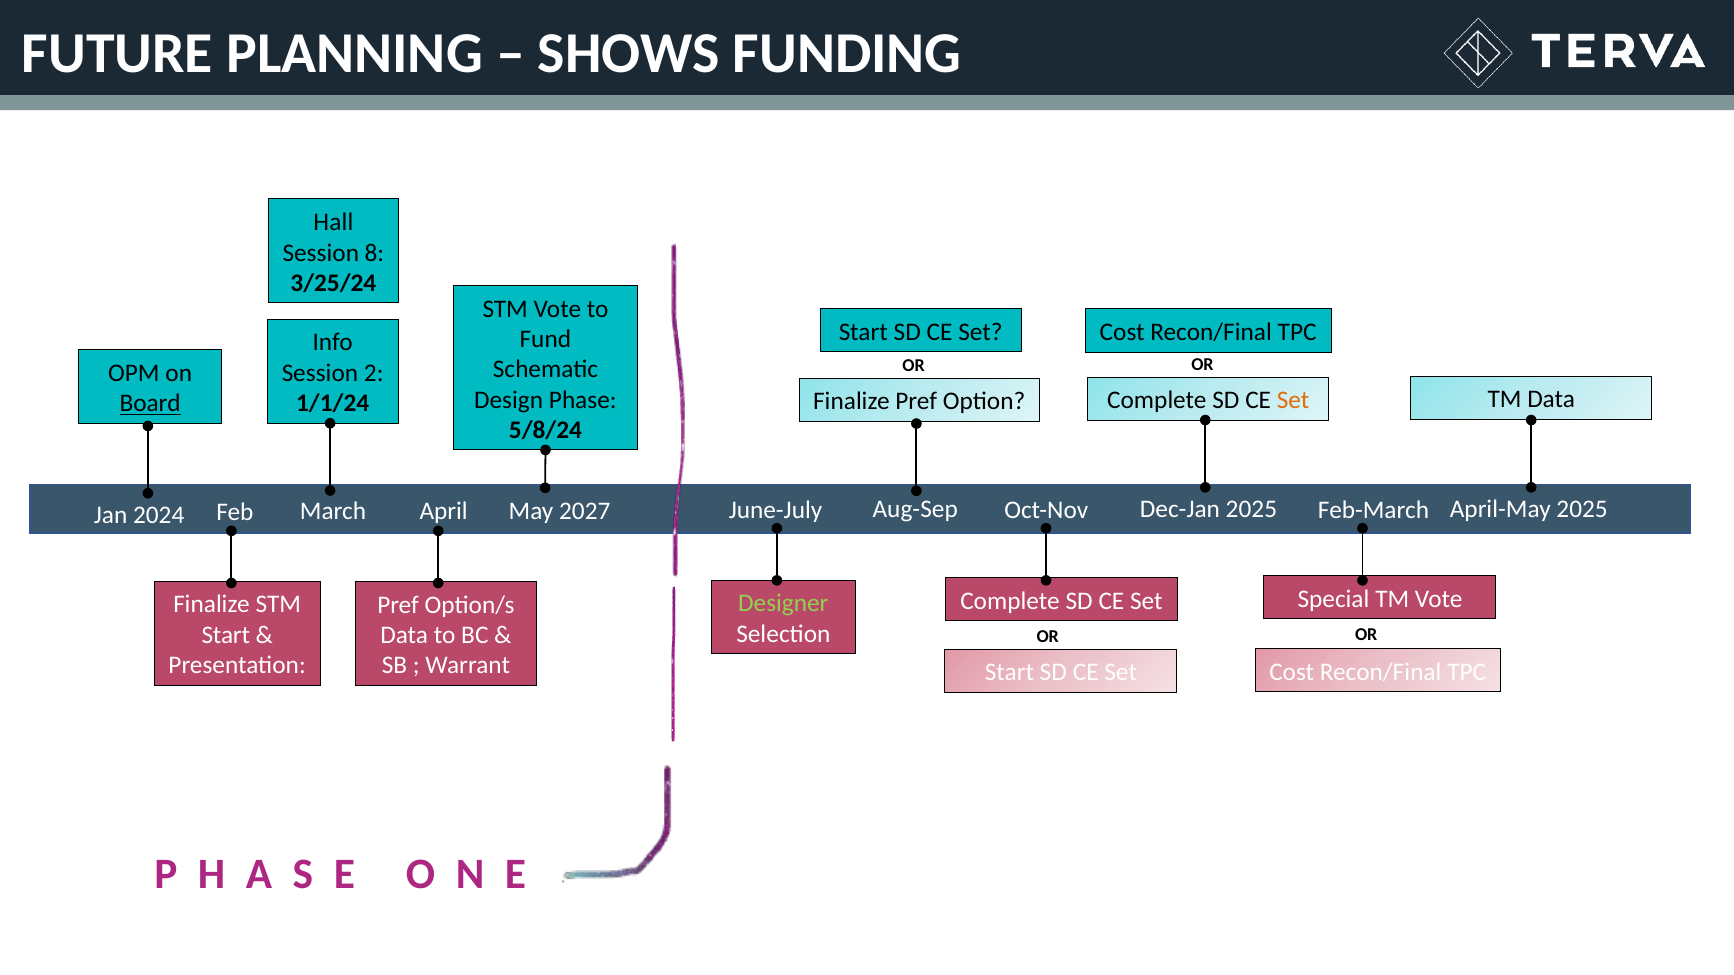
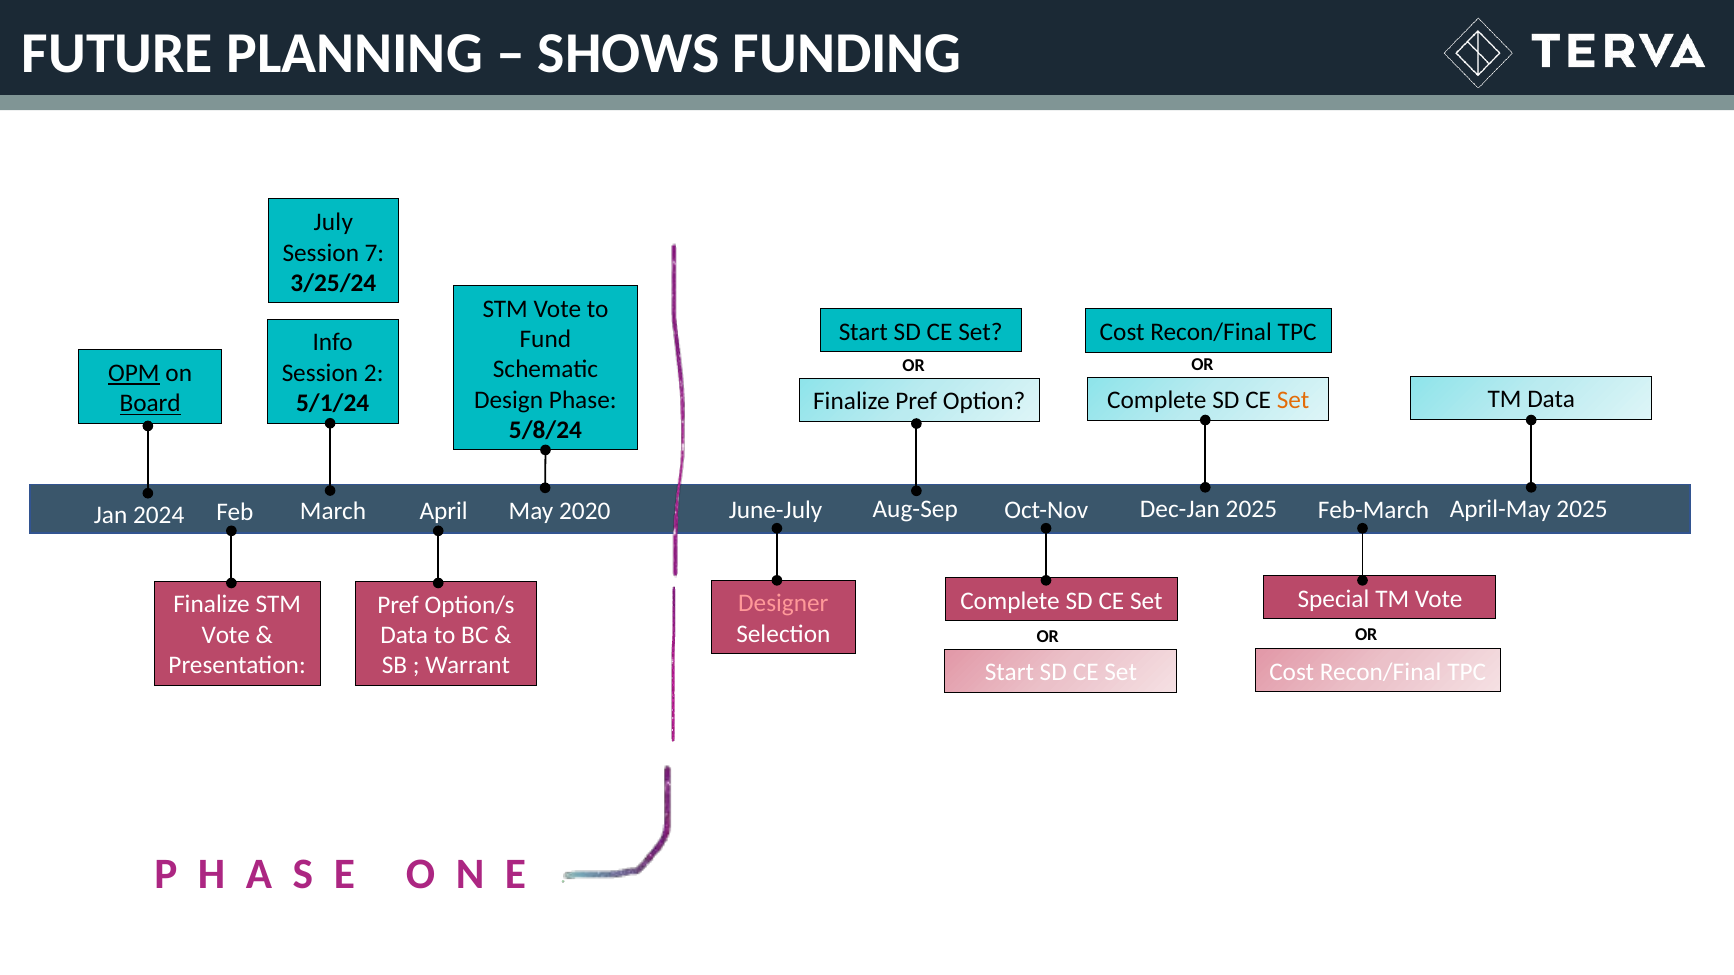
Hall: Hall -> July
8: 8 -> 7
OPM underline: none -> present
1/1/24: 1/1/24 -> 5/1/24
2027: 2027 -> 2020
Designer colour: light green -> pink
Start at (226, 635): Start -> Vote
